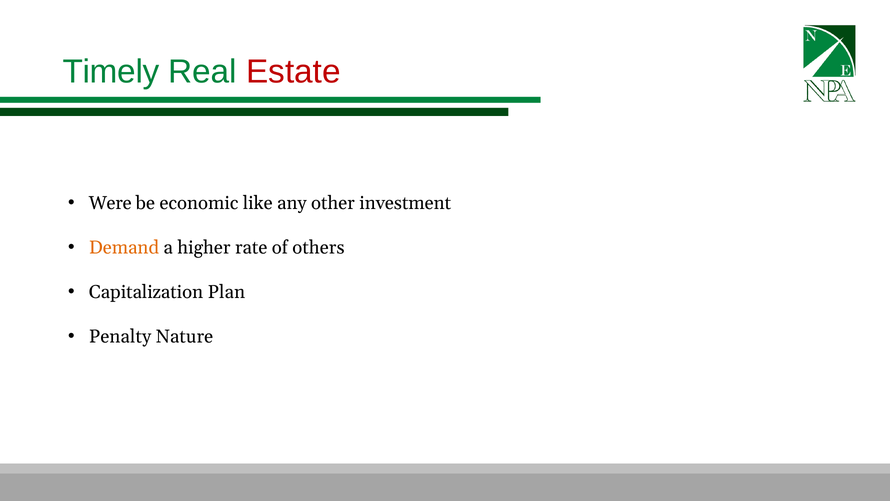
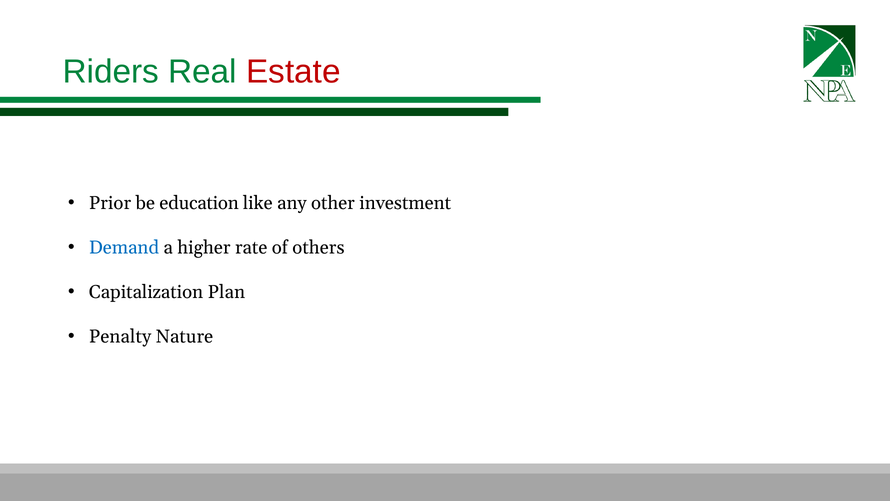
Timely: Timely -> Riders
Were: Were -> Prior
economic: economic -> education
Demand colour: orange -> blue
